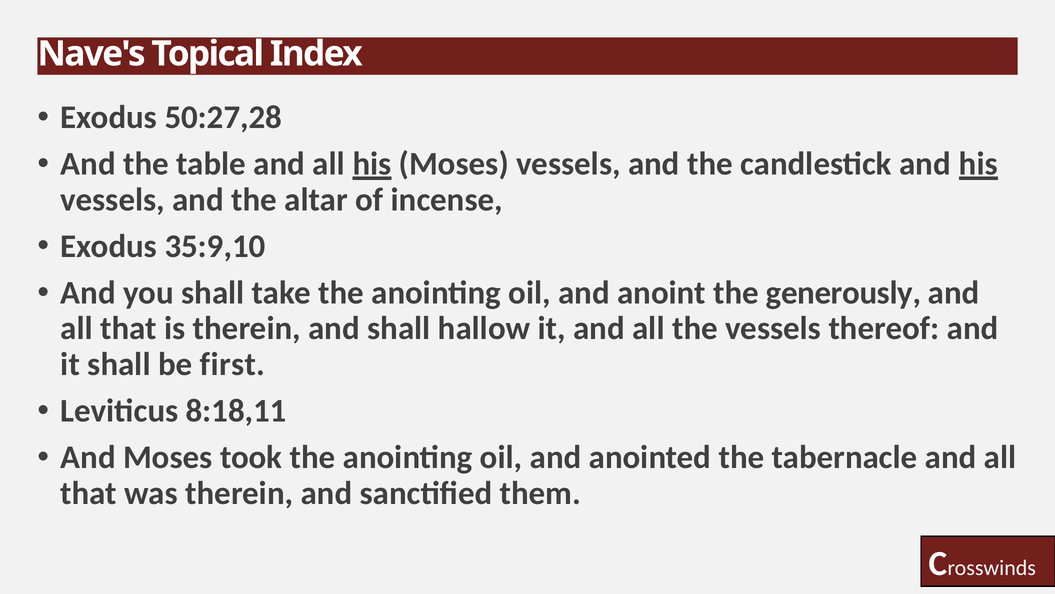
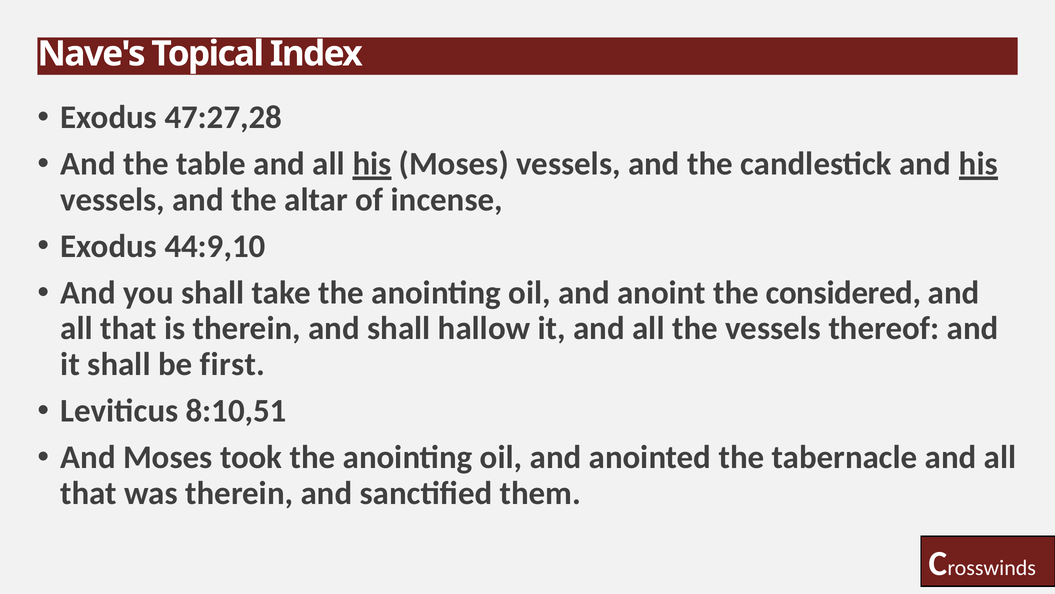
50:27,28: 50:27,28 -> 47:27,28
35:9,10: 35:9,10 -> 44:9,10
generously: generously -> considered
8:18,11: 8:18,11 -> 8:10,51
